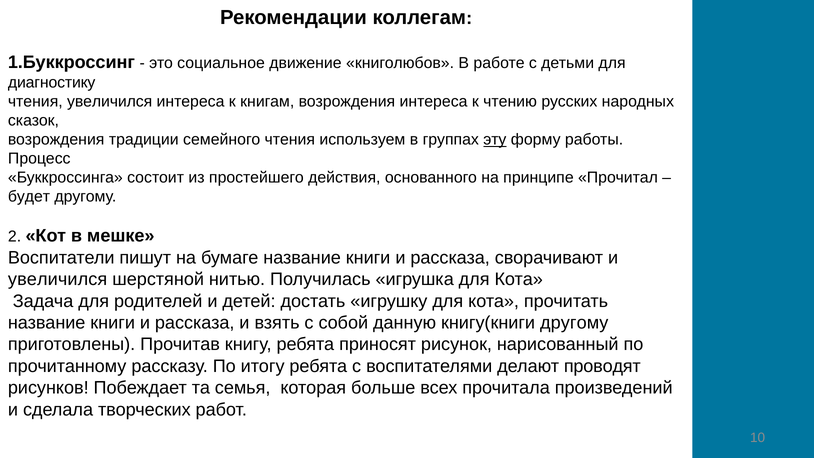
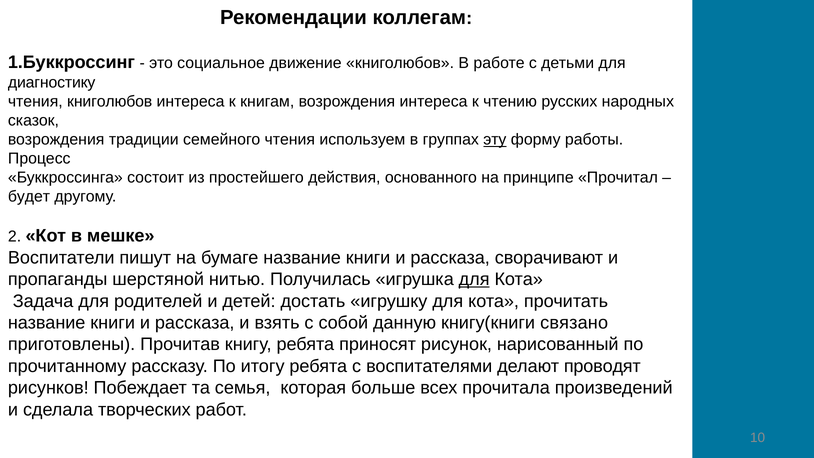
чтения увеличился: увеличился -> книголюбов
увеличился at (58, 279): увеличился -> пропаганды
для at (474, 279) underline: none -> present
книгу(книги другому: другому -> связано
